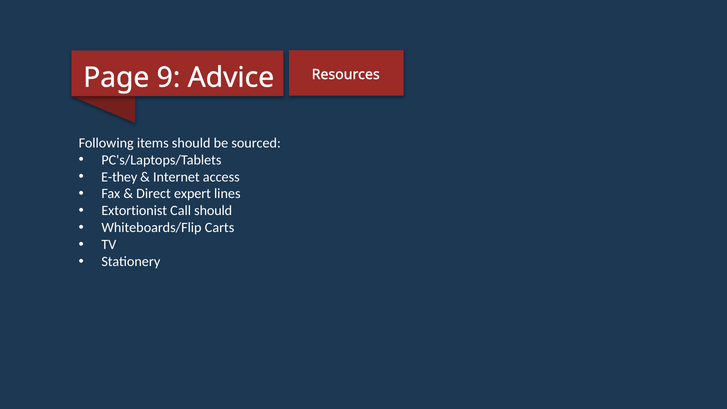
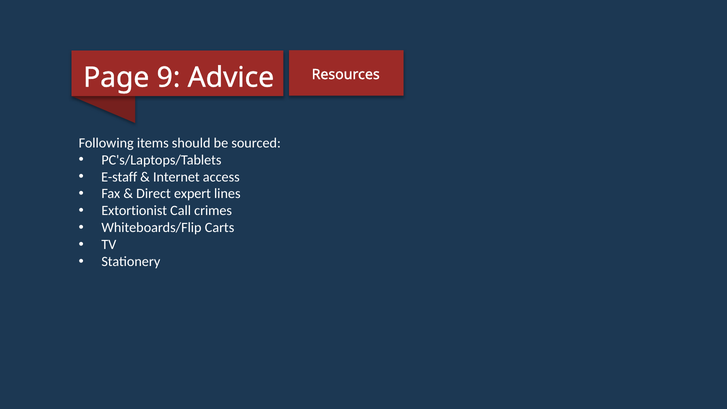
E-they: E-they -> E-staff
Call should: should -> crimes
